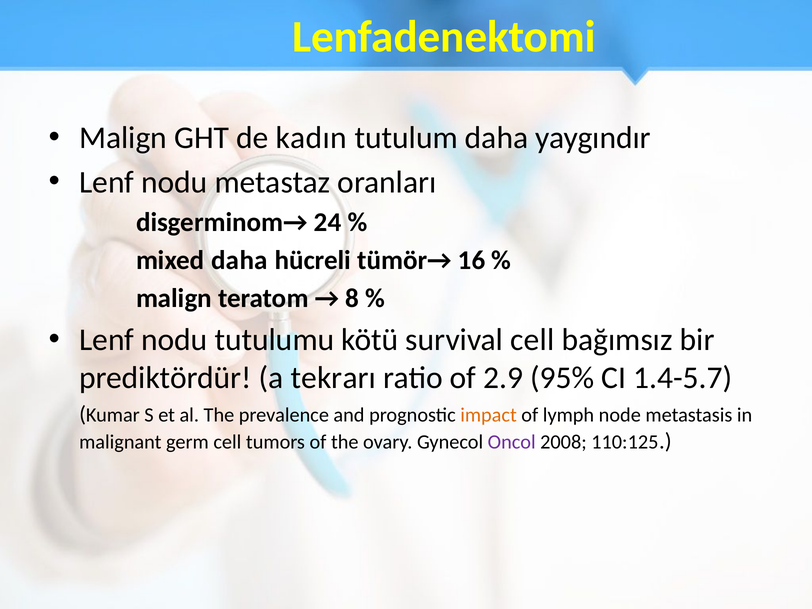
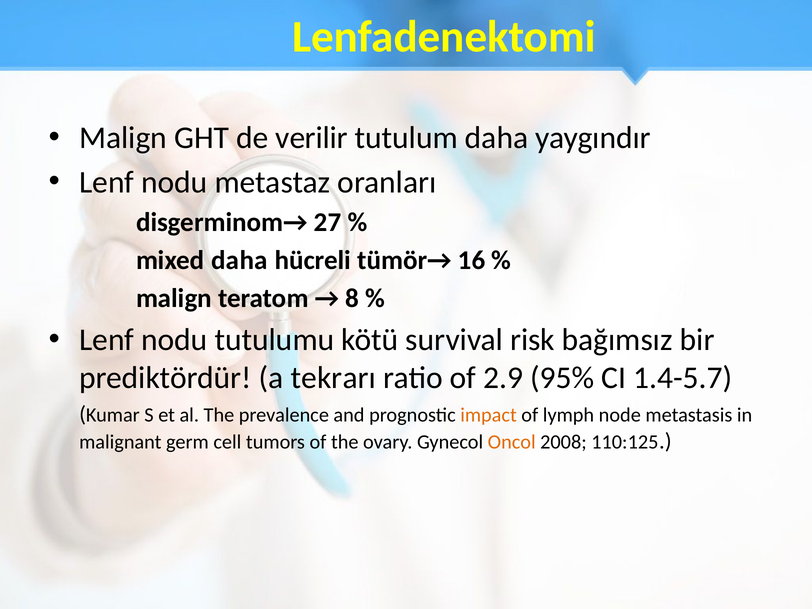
kadın: kadın -> verilir
24: 24 -> 27
survival cell: cell -> risk
Oncol colour: purple -> orange
